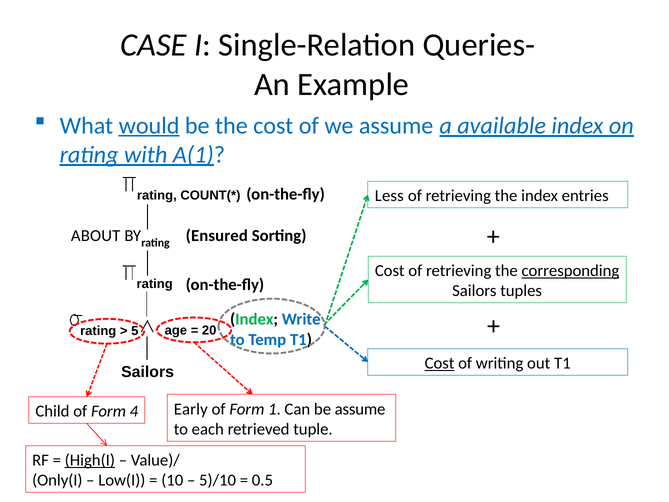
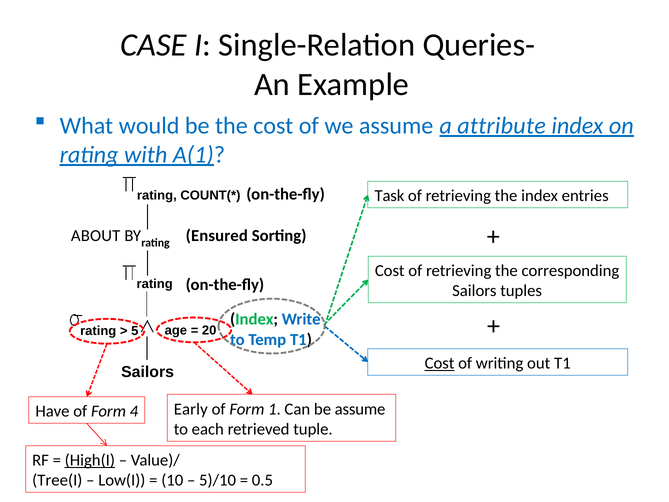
would underline: present -> none
available: available -> attribute
Less: Less -> Task
corresponding underline: present -> none
Child: Child -> Have
Only(I: Only(I -> Tree(I
